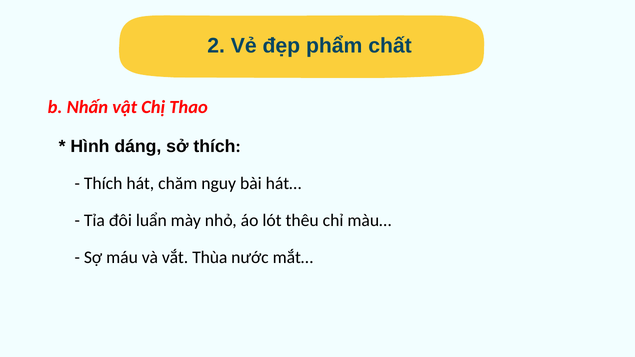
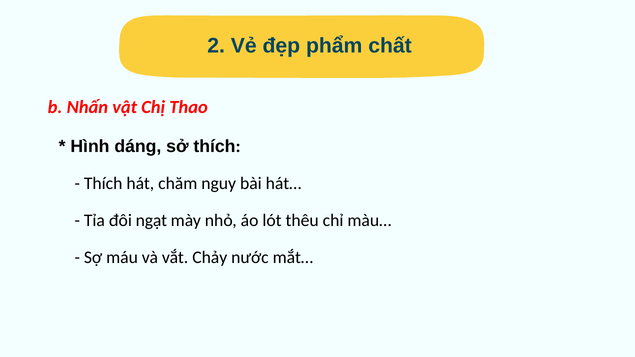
luẩn: luẩn -> ngạt
Thùa: Thùa -> Chảy
